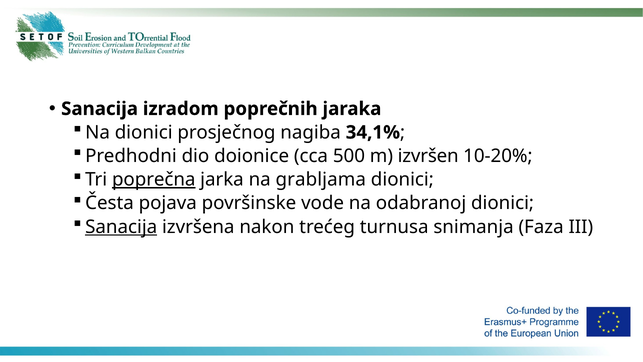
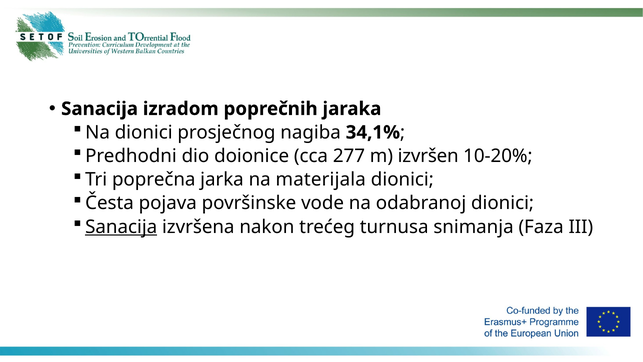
500: 500 -> 277
poprečna underline: present -> none
grabljama: grabljama -> materijala
